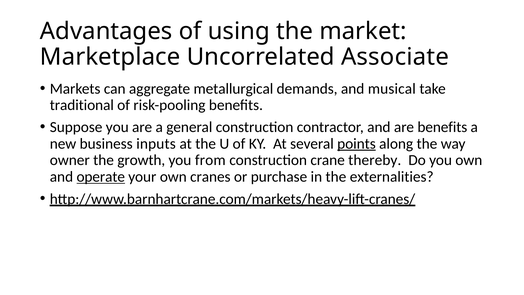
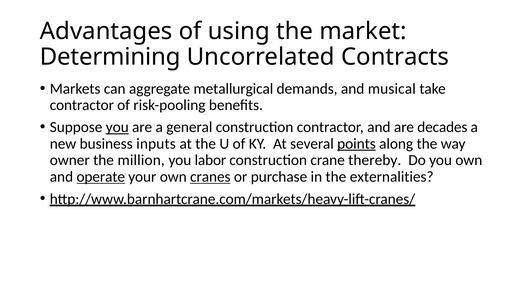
Marketplace: Marketplace -> Determining
Associate: Associate -> Contracts
traditional at (82, 105): traditional -> contractor
you at (117, 127) underline: none -> present
are benefits: benefits -> decades
growth: growth -> million
from: from -> labor
cranes underline: none -> present
